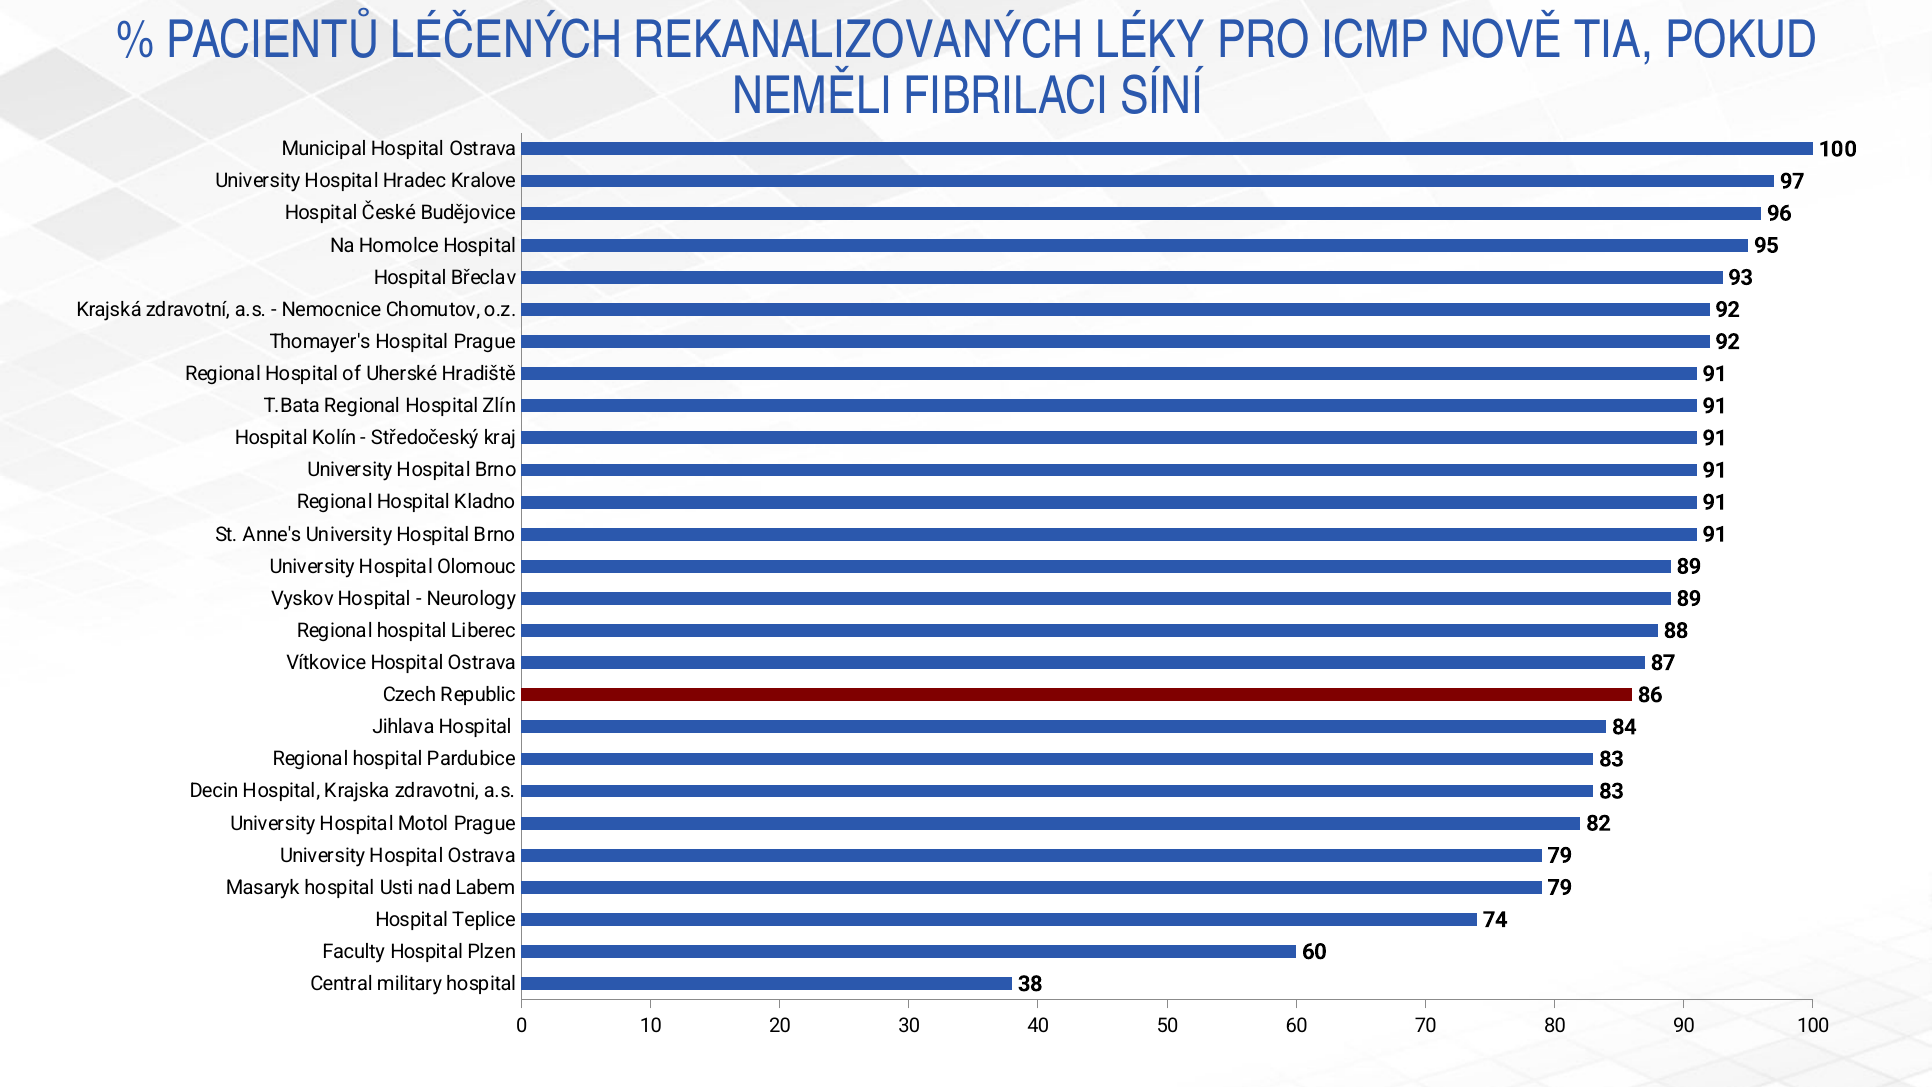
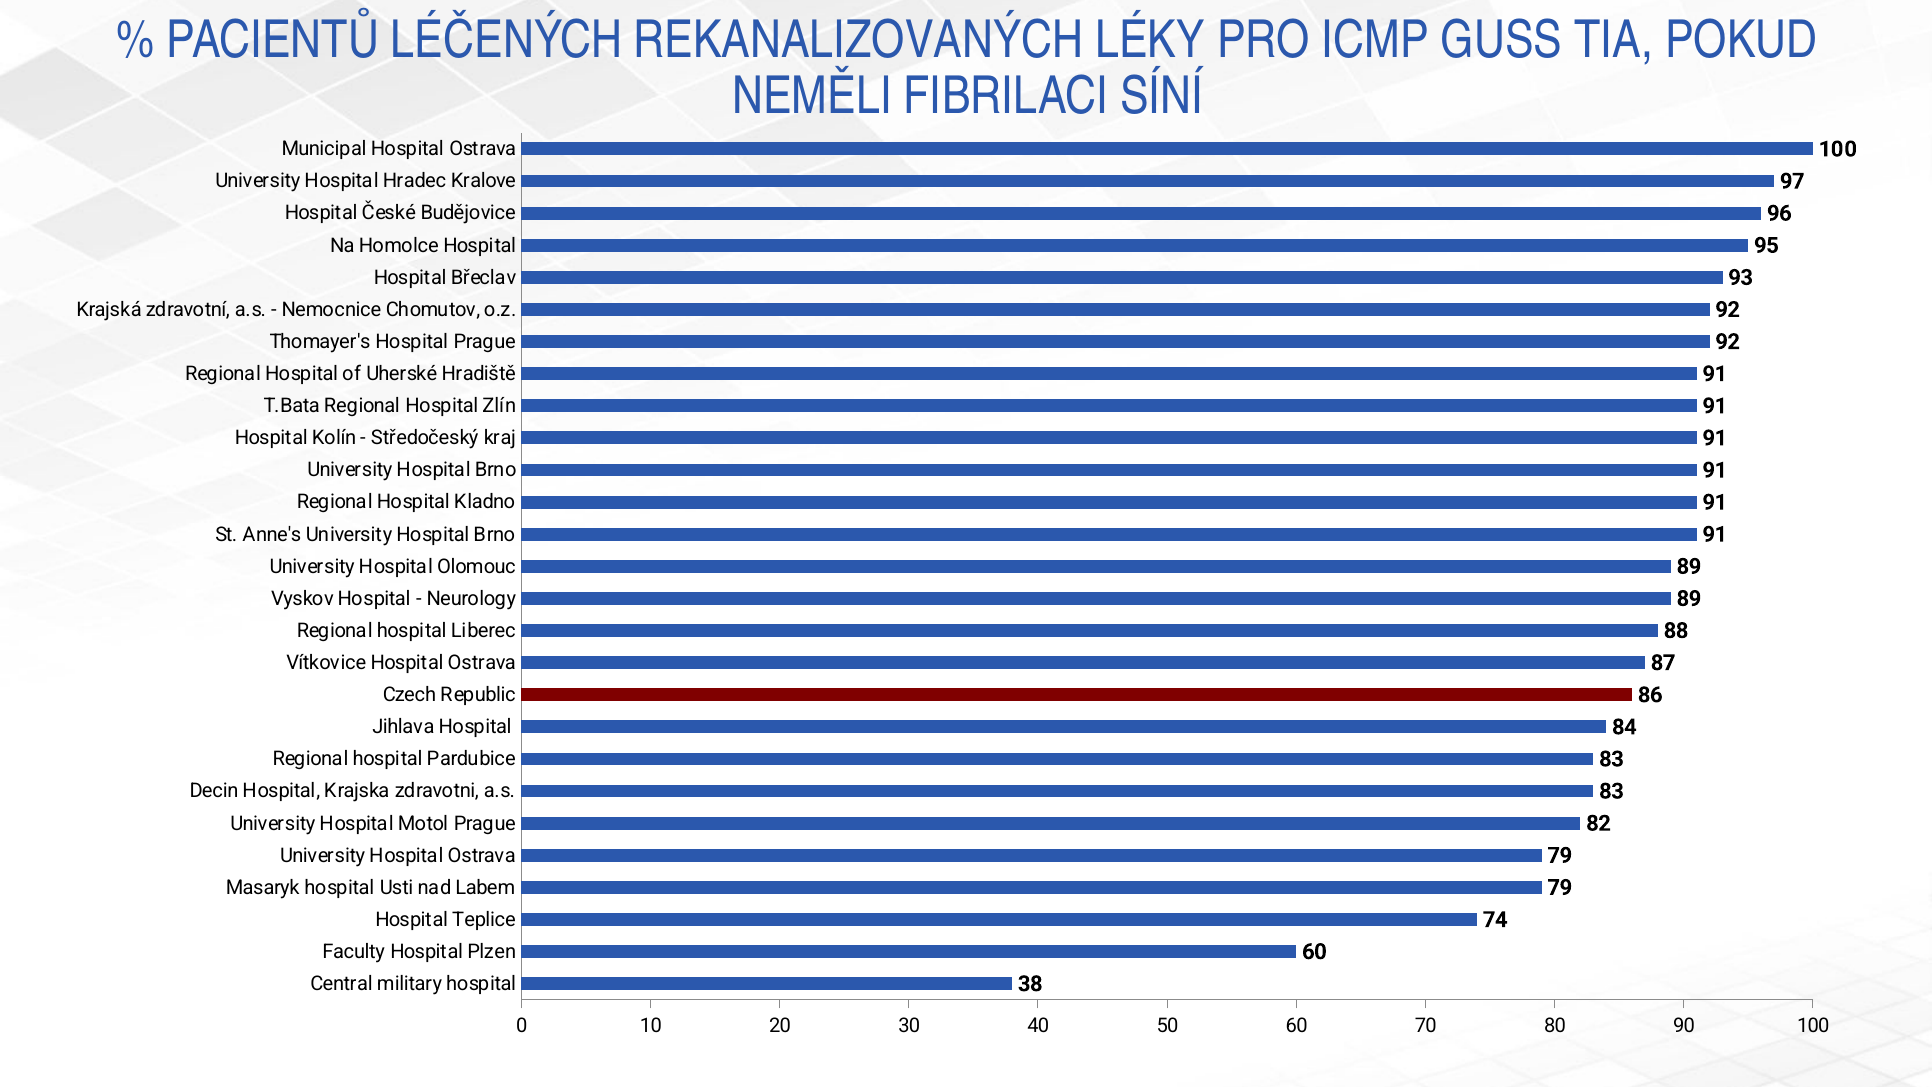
NOVĚ: NOVĚ -> GUSS
